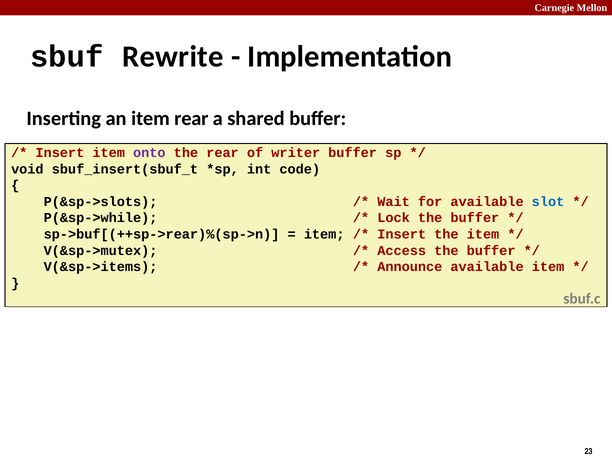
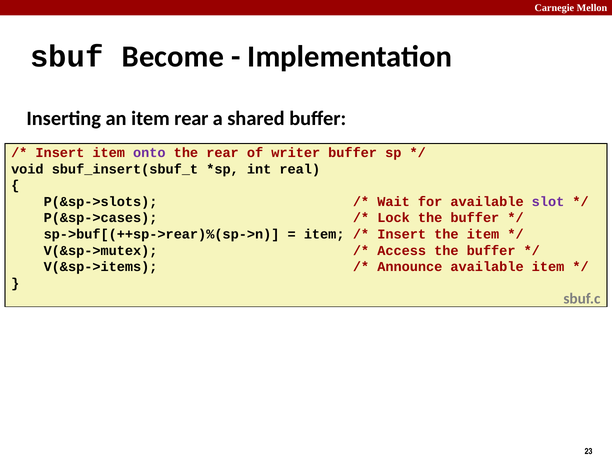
Rewrite: Rewrite -> Become
code: code -> real
slot colour: blue -> purple
P(&sp->while: P(&sp->while -> P(&sp->cases
